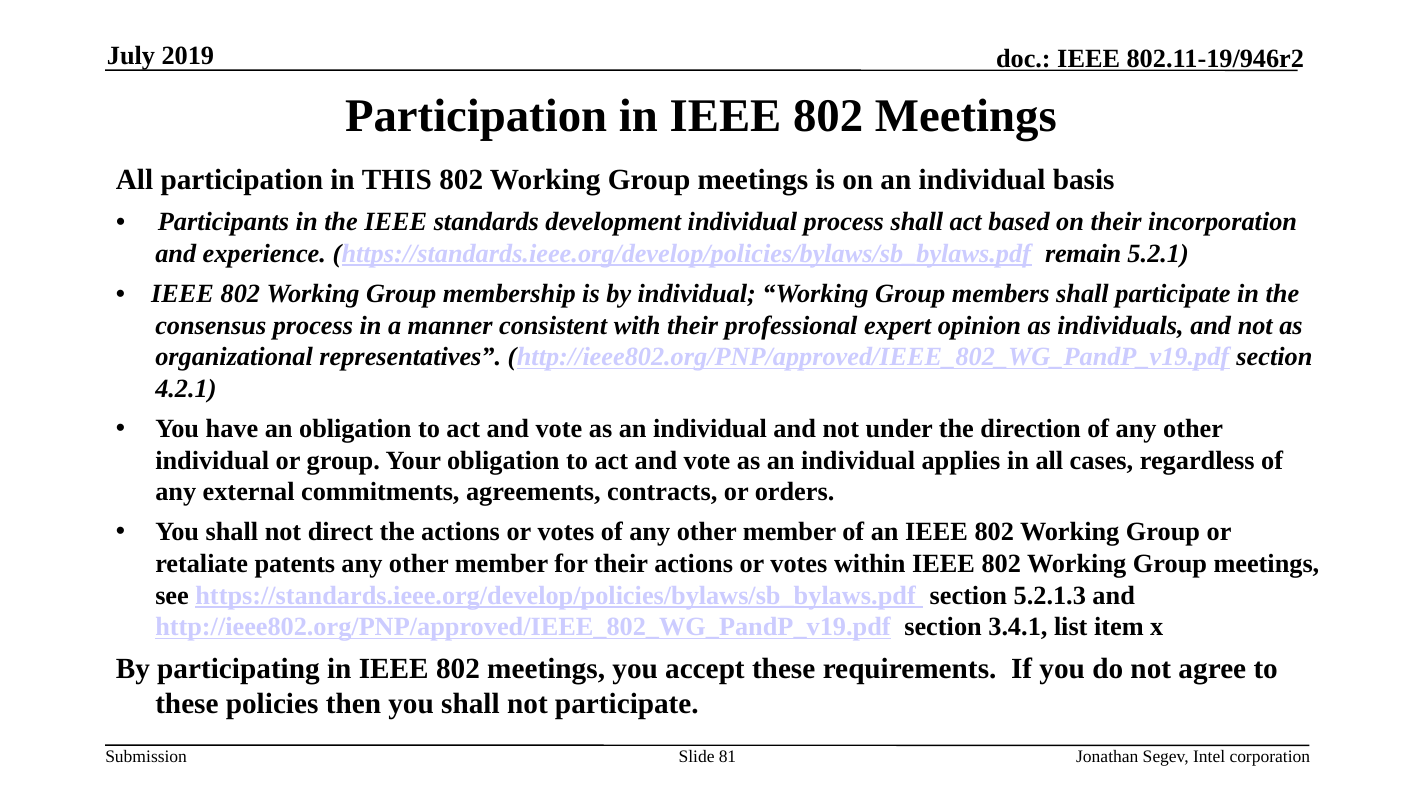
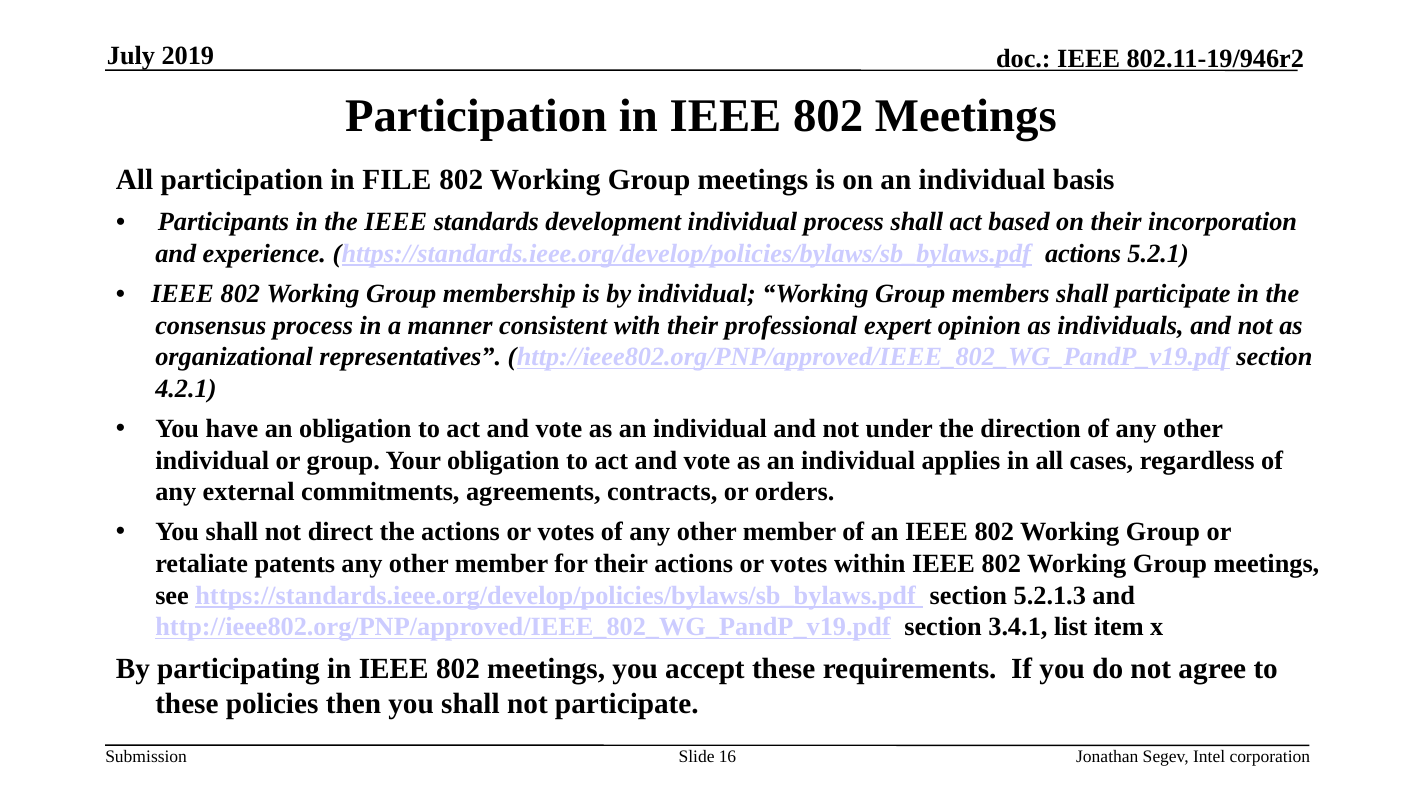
THIS: THIS -> FILE
https://standards.ieee.org/develop/policies/bylaws/sb_bylaws.pdf remain: remain -> actions
81: 81 -> 16
